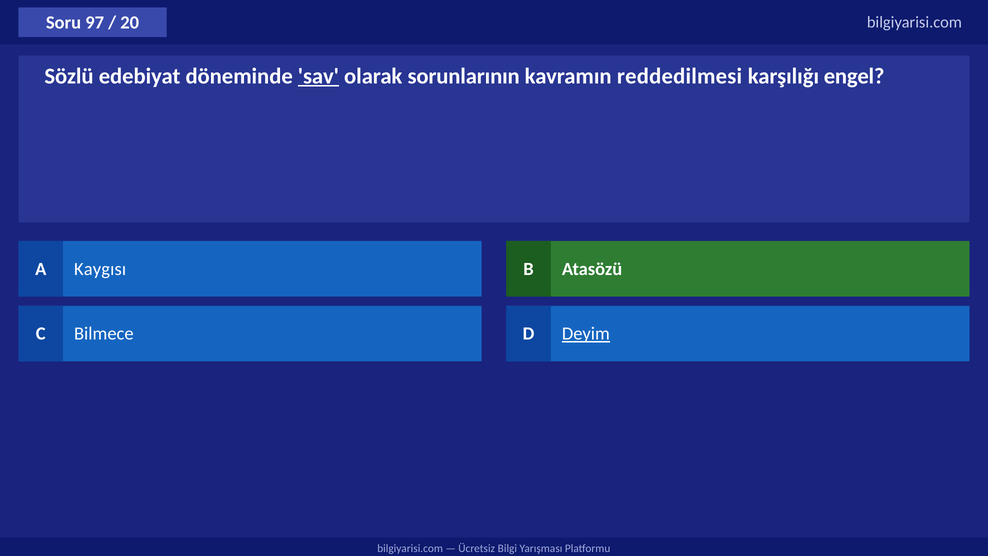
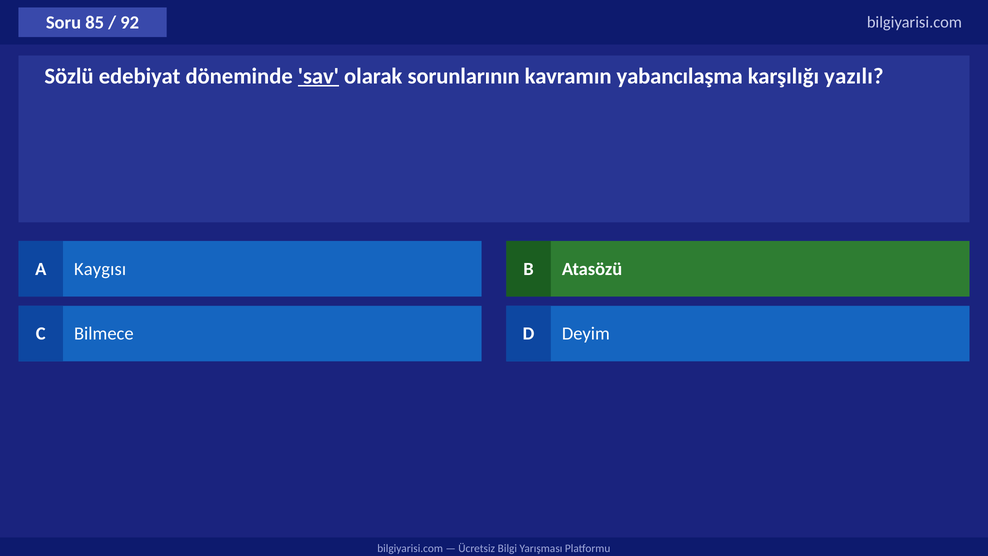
97: 97 -> 85
20: 20 -> 92
reddedilmesi: reddedilmesi -> yabancılaşma
engel: engel -> yazılı
Deyim underline: present -> none
